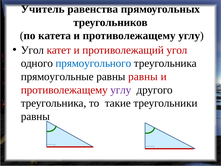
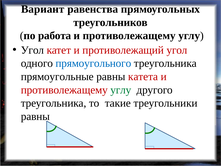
Учитель: Учитель -> Вариант
катета: катета -> работа
равны равны: равны -> катета
углу at (121, 90) colour: purple -> green
